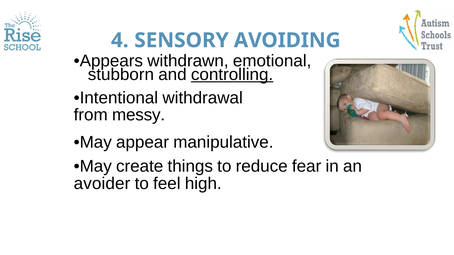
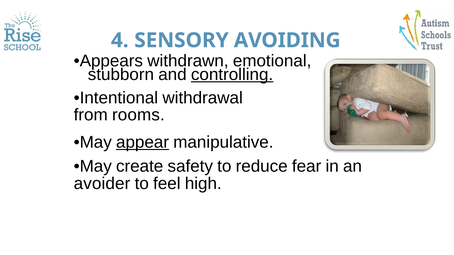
messy: messy -> rooms
appear underline: none -> present
things: things -> safety
